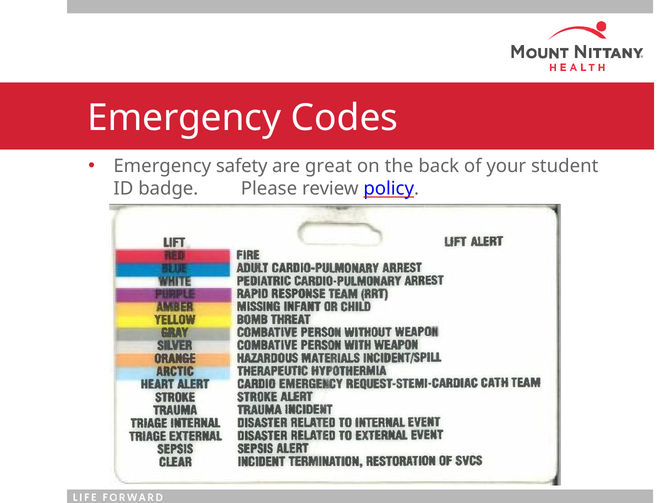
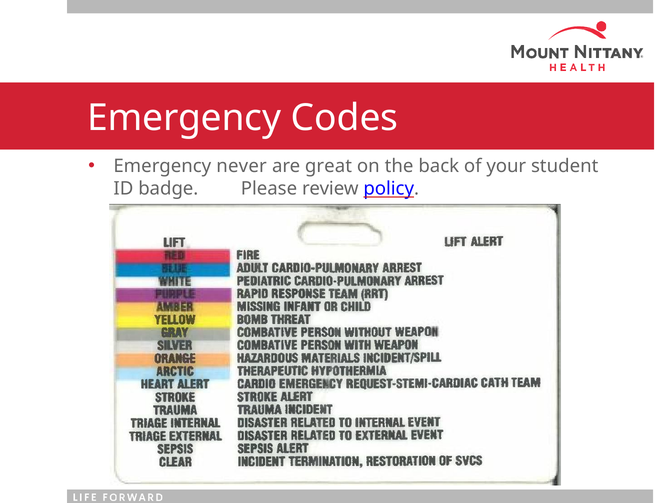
safety: safety -> never
